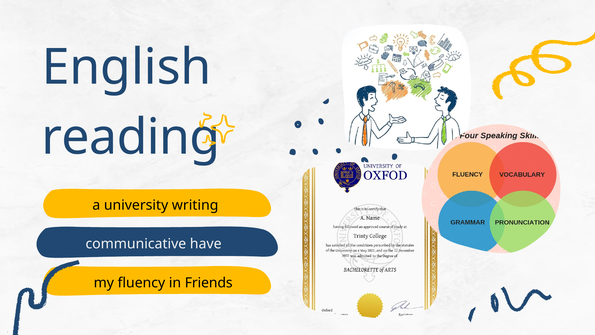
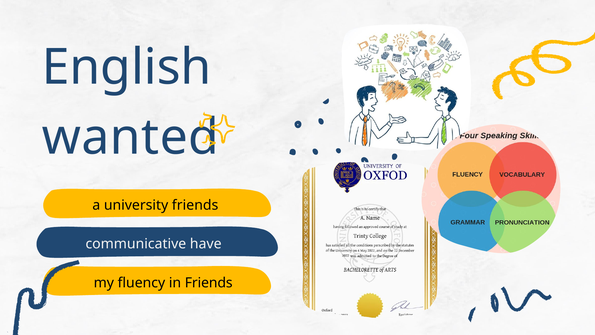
reading: reading -> wanted
university writing: writing -> friends
